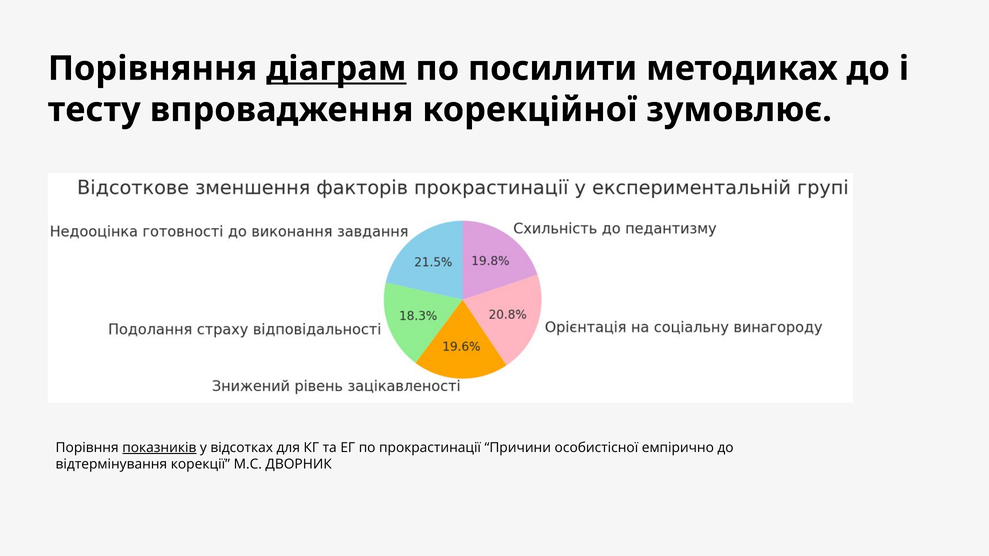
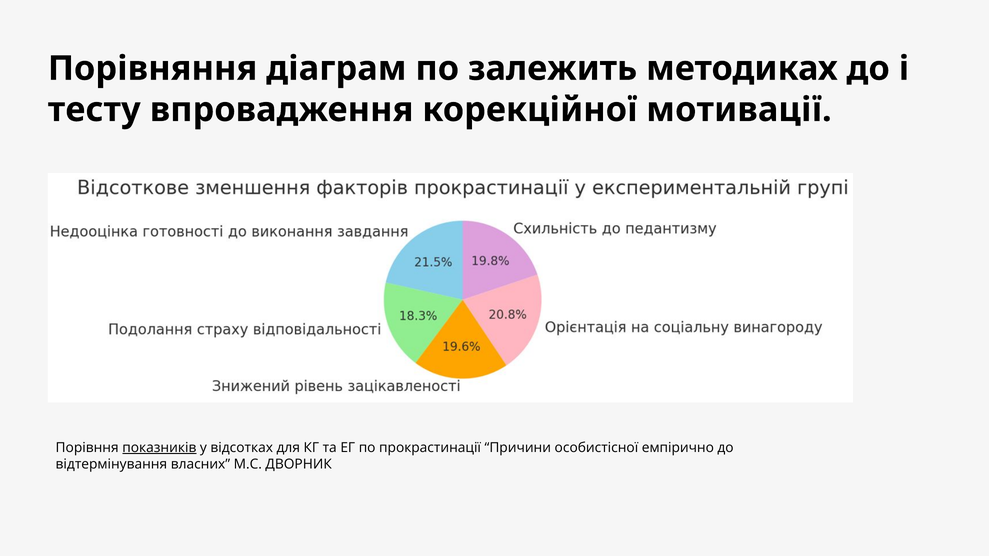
діаграм underline: present -> none
посилити: посилити -> залежить
зумовлює: зумовлює -> мотивації
корекції: корекції -> власних
